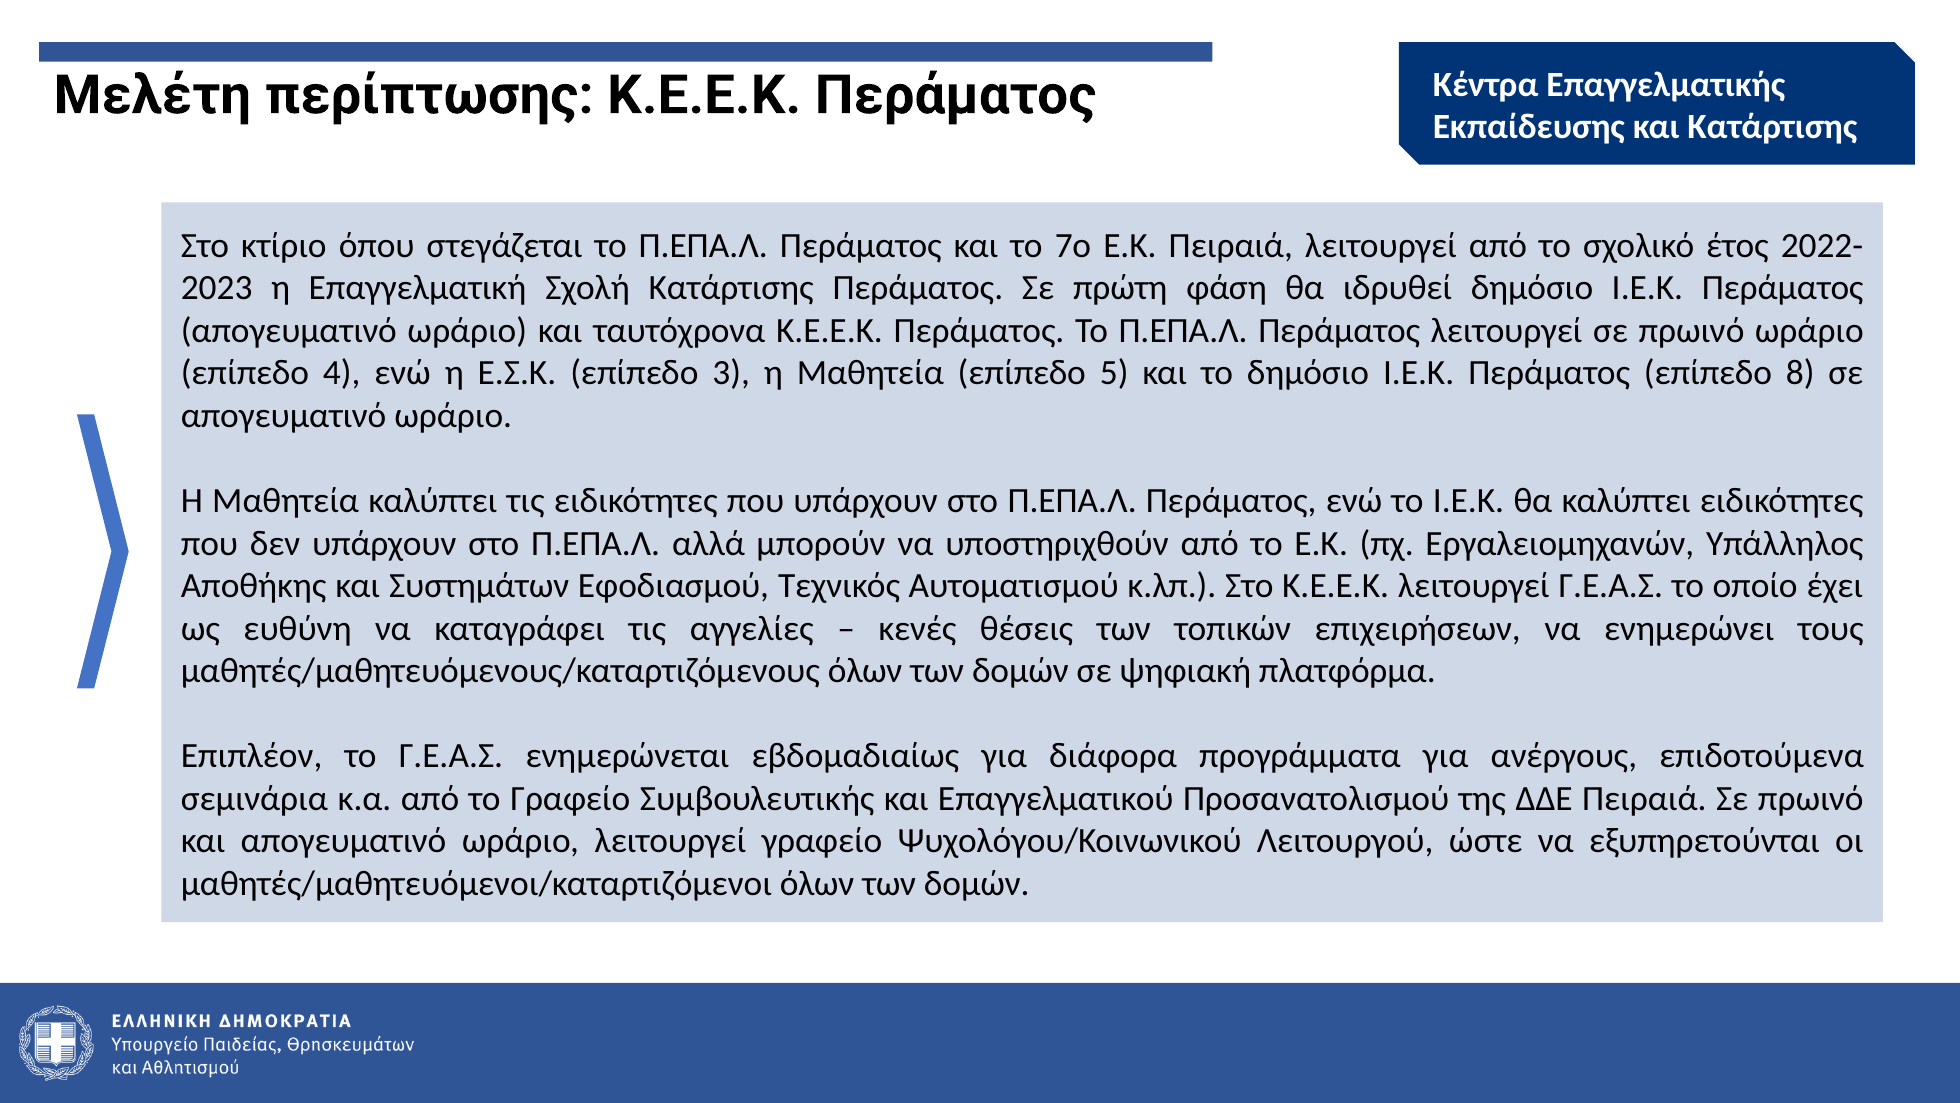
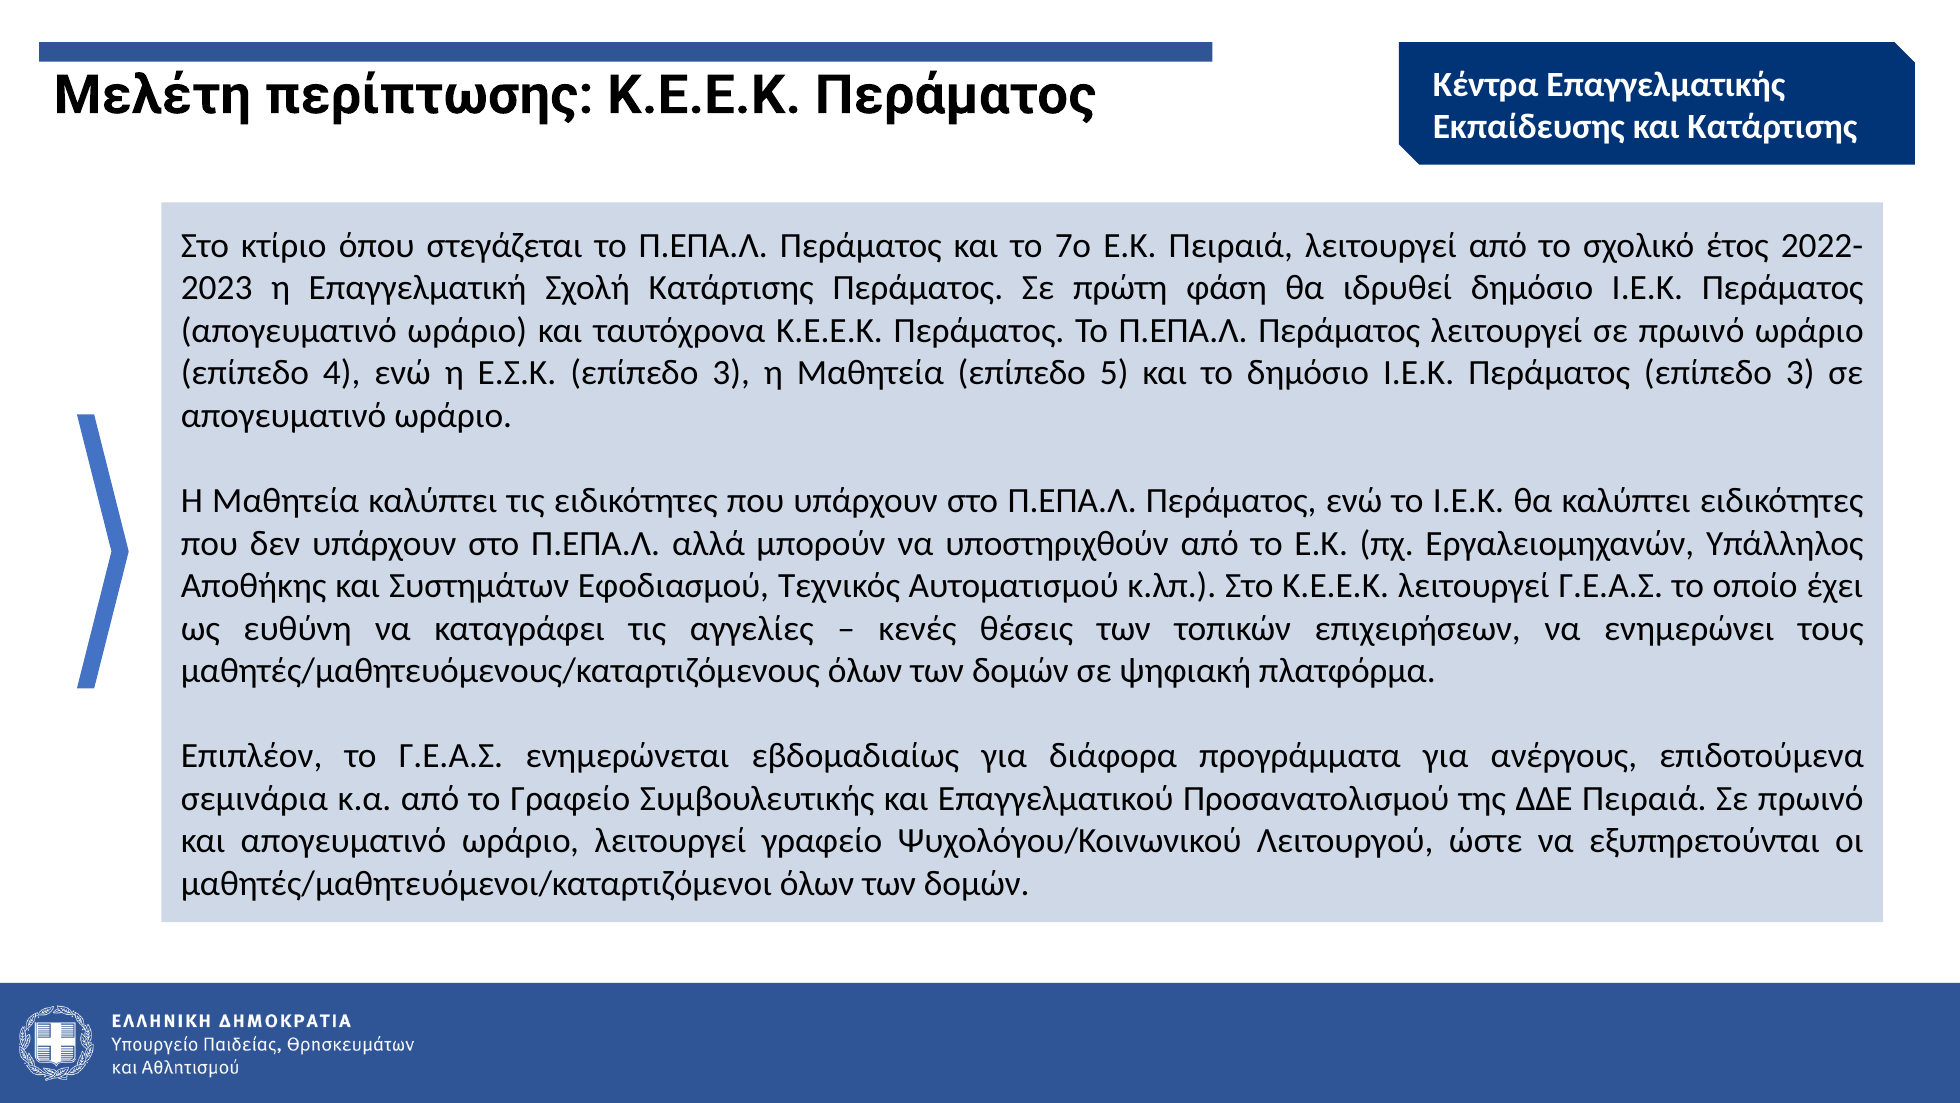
Περάματος επίπεδο 8: 8 -> 3
